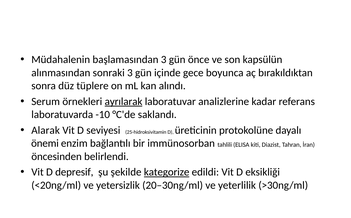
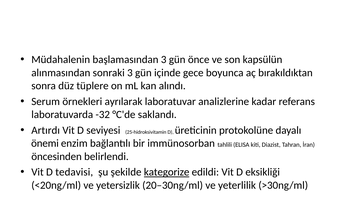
ayrılarak underline: present -> none
-10: -10 -> -32
Alarak: Alarak -> Artırdı
depresif: depresif -> tedavisi
